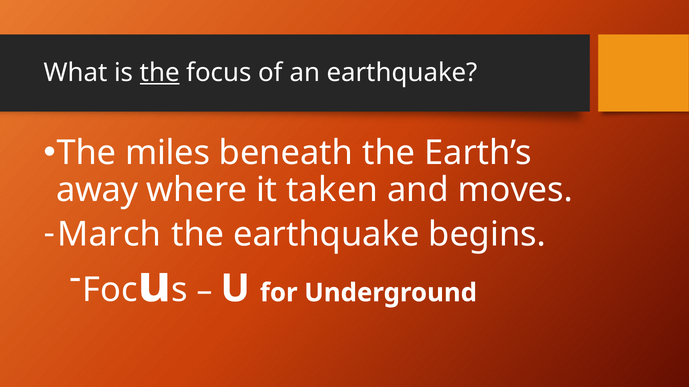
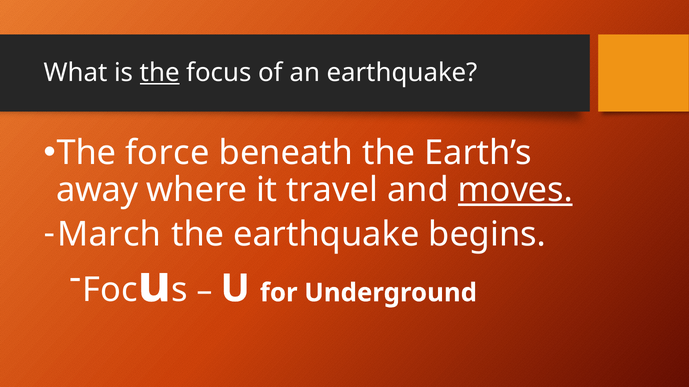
miles: miles -> force
taken: taken -> travel
moves underline: none -> present
